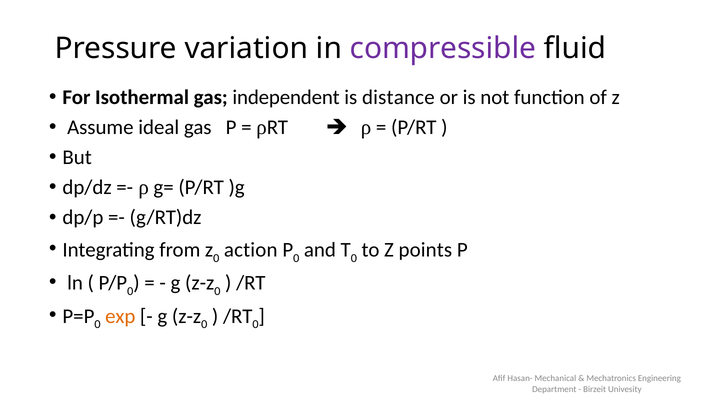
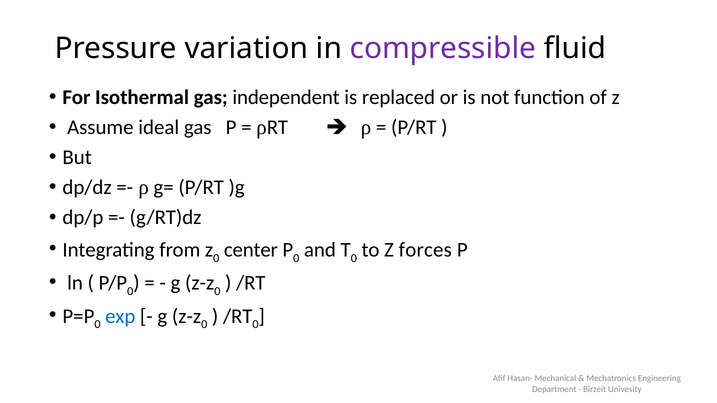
distance: distance -> replaced
action: action -> center
points: points -> forces
exp colour: orange -> blue
